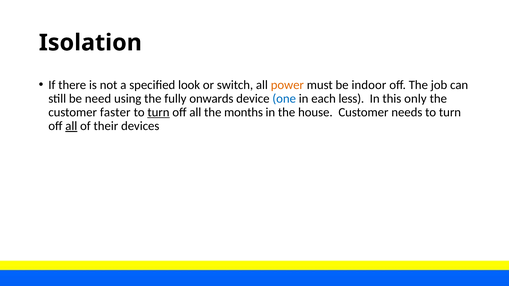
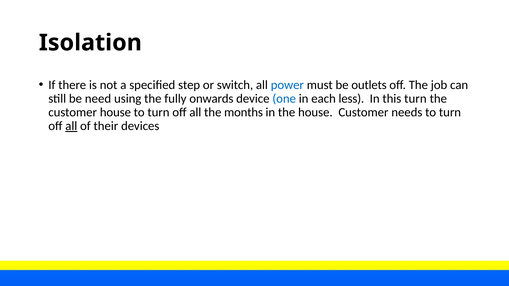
look: look -> step
power colour: orange -> blue
indoor: indoor -> outlets
this only: only -> turn
customer faster: faster -> house
turn at (158, 112) underline: present -> none
